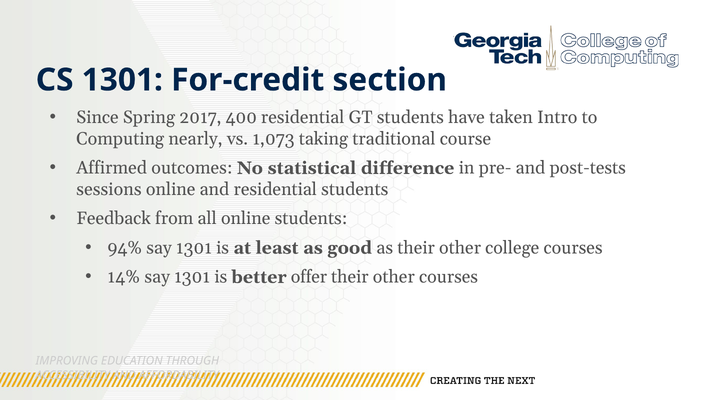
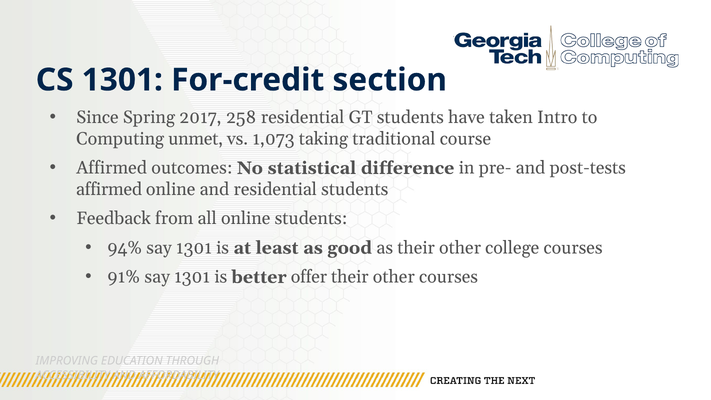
400: 400 -> 258
nearly: nearly -> unmet
sessions at (109, 189): sessions -> affirmed
14%: 14% -> 91%
